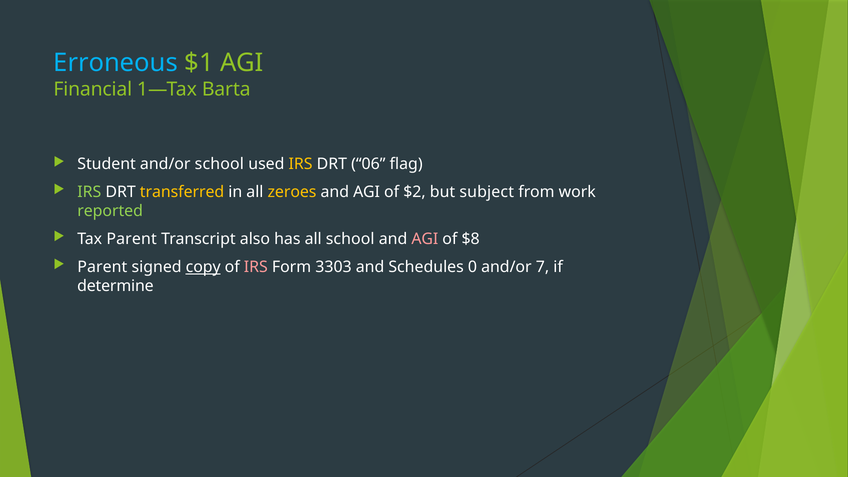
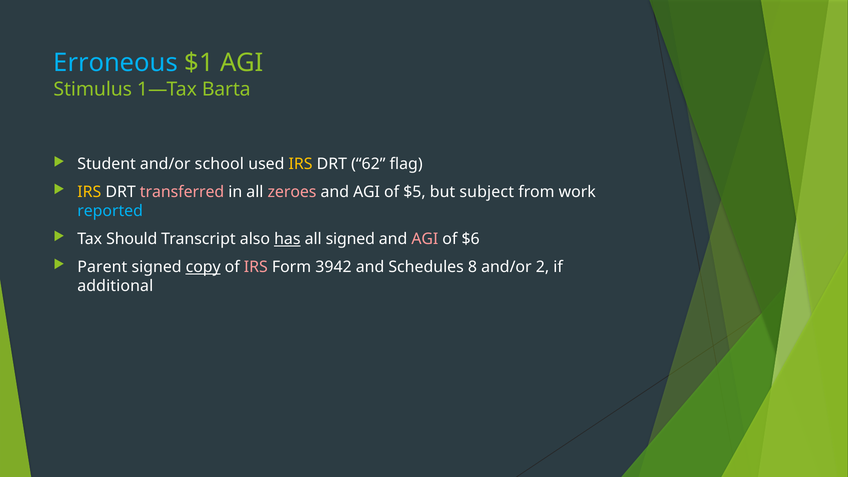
Financial: Financial -> Stimulus
06: 06 -> 62
IRS at (89, 192) colour: light green -> yellow
transferred colour: yellow -> pink
zeroes colour: yellow -> pink
$2: $2 -> $5
reported colour: light green -> light blue
Tax Parent: Parent -> Should
has underline: none -> present
all school: school -> signed
$8: $8 -> $6
3303: 3303 -> 3942
0: 0 -> 8
7: 7 -> 2
determine: determine -> additional
